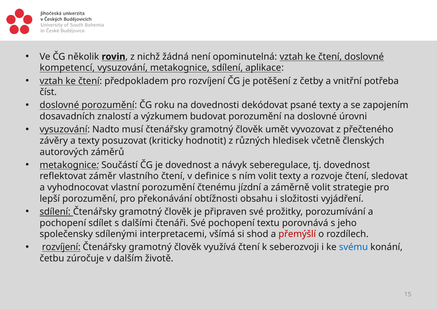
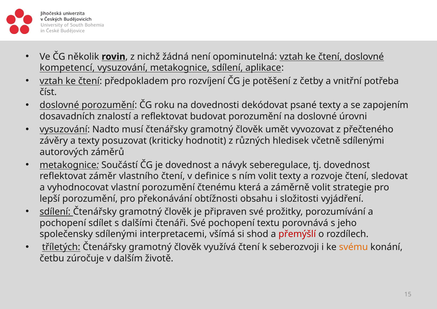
a výzkumem: výzkumem -> reflektovat
včetně členských: členských -> sdílenými
jízdní: jízdní -> která
rozvíjení at (61, 247): rozvíjení -> tříletých
svému colour: blue -> orange
